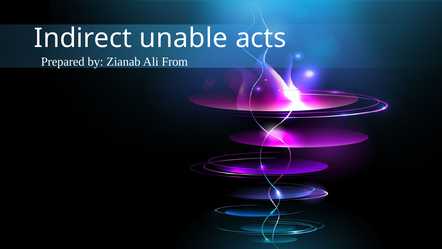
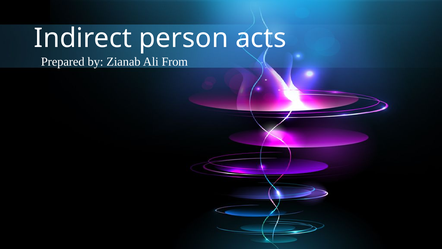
unable: unable -> person
